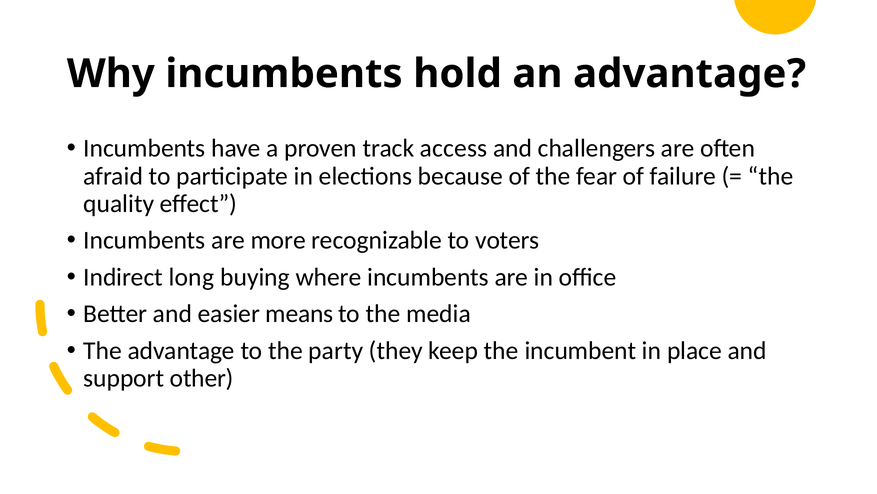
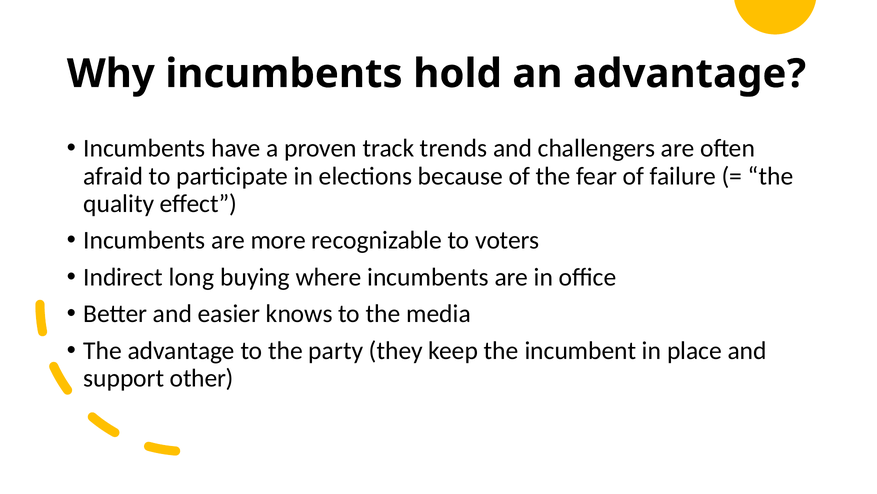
access: access -> trends
means: means -> knows
